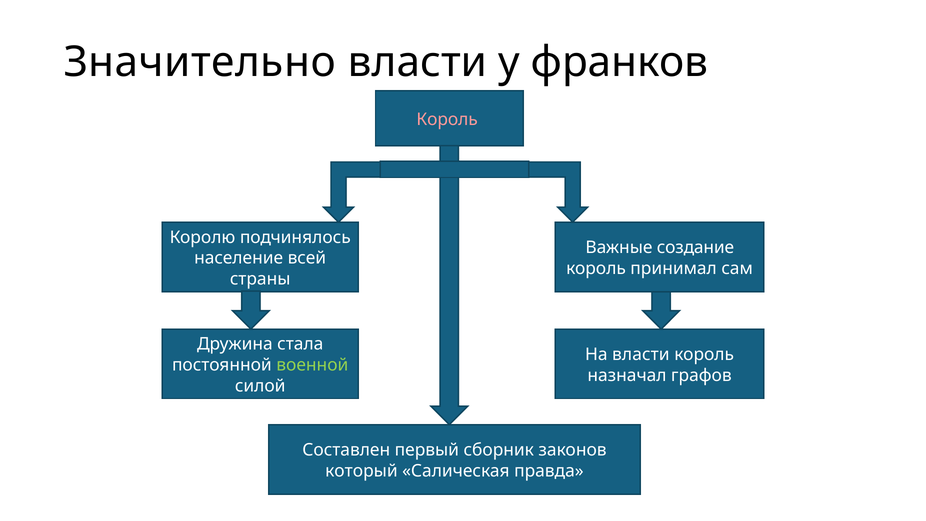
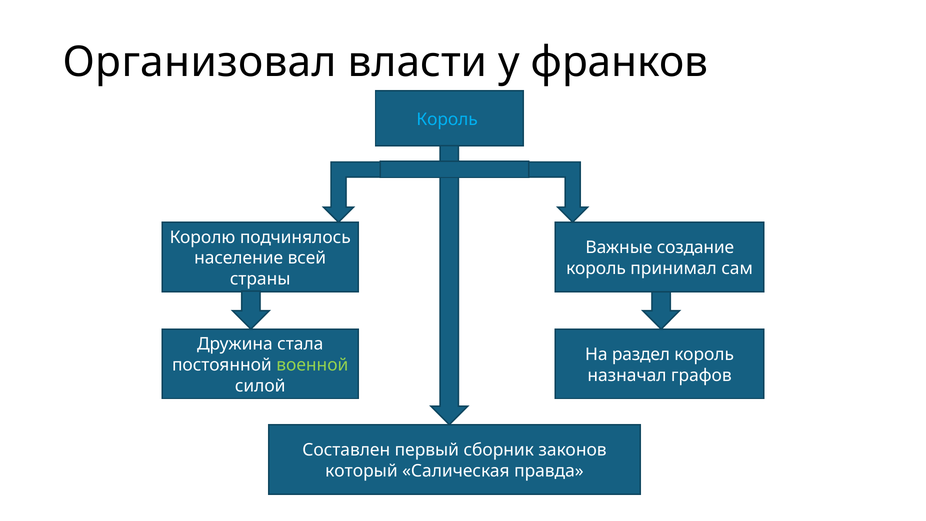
Значительно: Значительно -> Организовал
Король at (447, 119) colour: pink -> light blue
На власти: власти -> раздел
